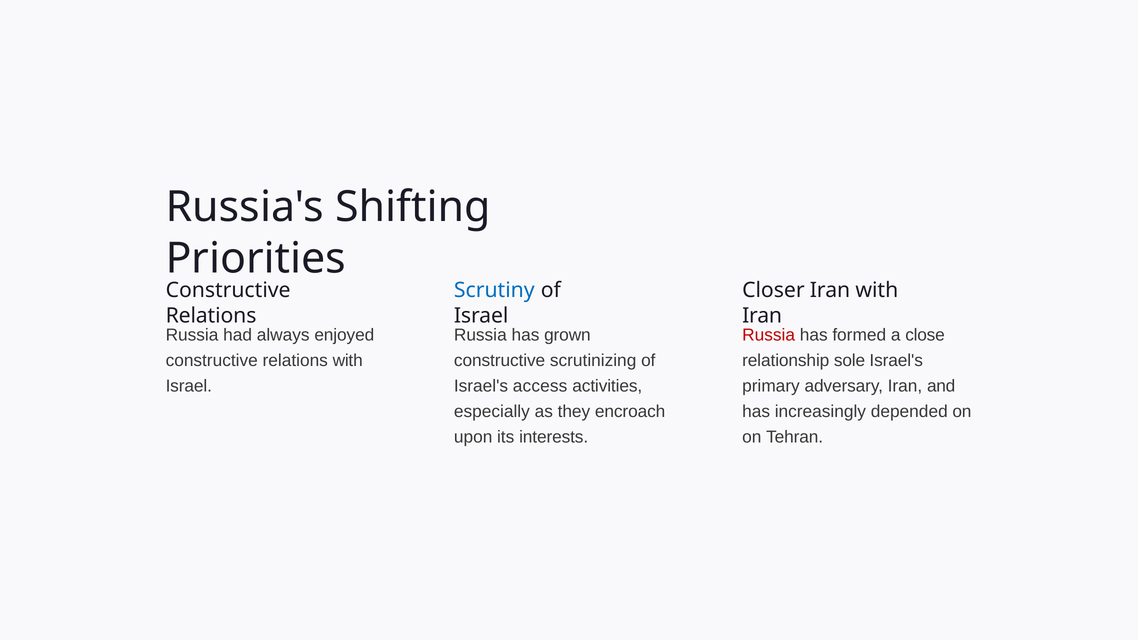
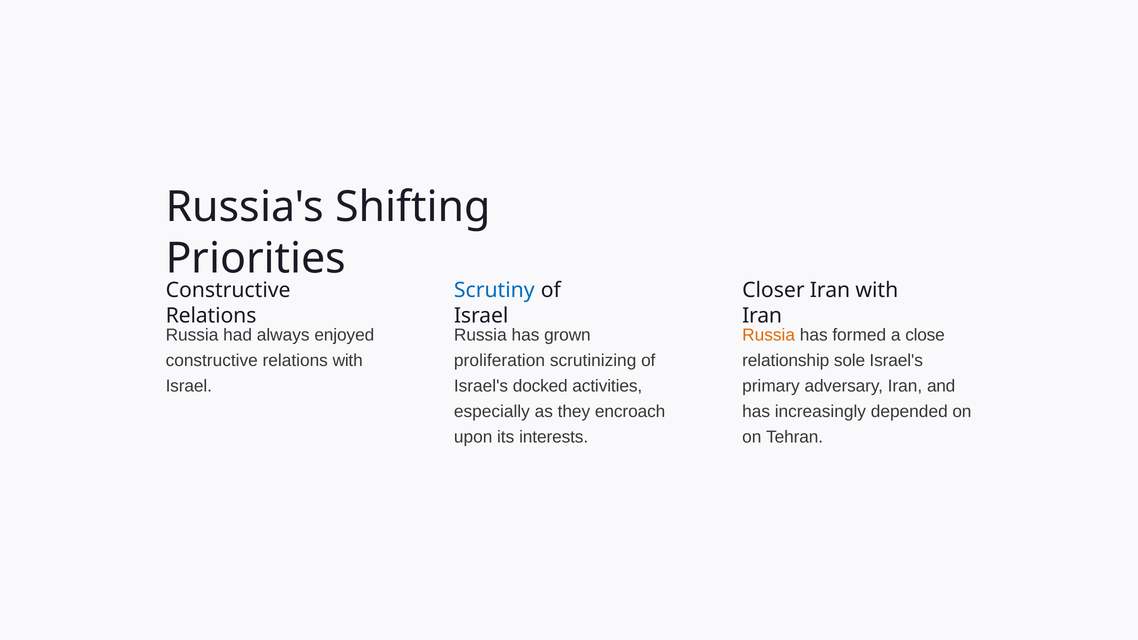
Russia at (769, 335) colour: red -> orange
constructive at (500, 361): constructive -> proliferation
access: access -> docked
